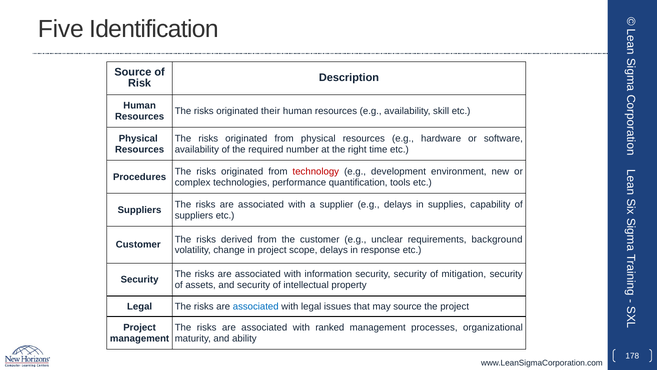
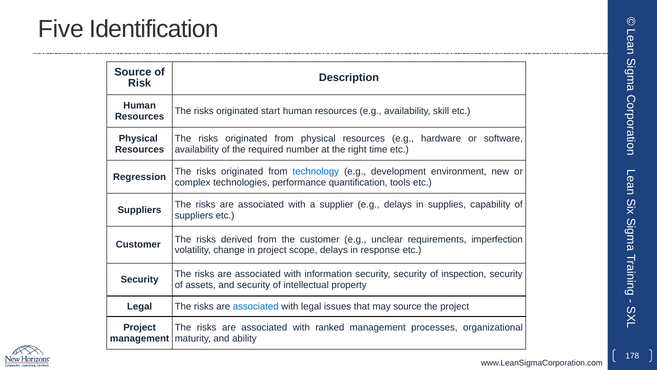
their: their -> start
technology colour: red -> blue
Procedures: Procedures -> Regression
background: background -> imperfection
mitigation: mitigation -> inspection
